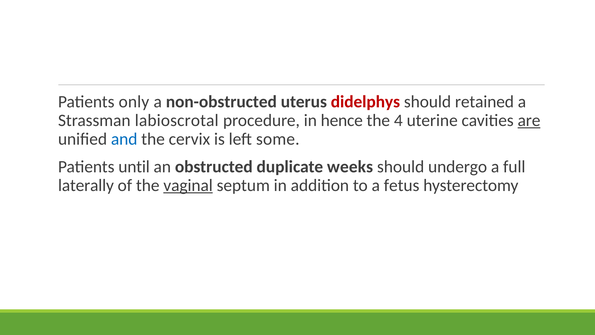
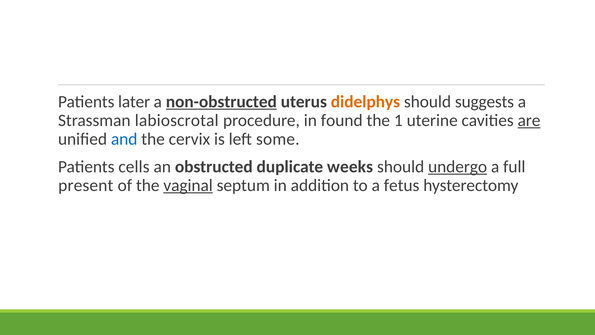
only: only -> later
non-obstructed underline: none -> present
didelphys colour: red -> orange
retained: retained -> suggests
hence: hence -> found
4: 4 -> 1
until: until -> cells
undergo underline: none -> present
laterally: laterally -> present
